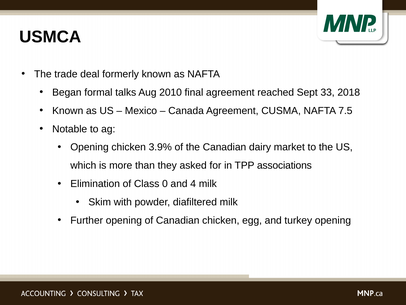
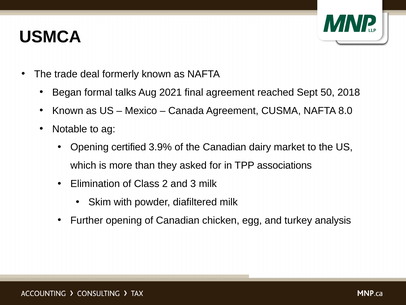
2010: 2010 -> 2021
33: 33 -> 50
7.5: 7.5 -> 8.0
Opening chicken: chicken -> certified
0: 0 -> 2
4: 4 -> 3
turkey opening: opening -> analysis
